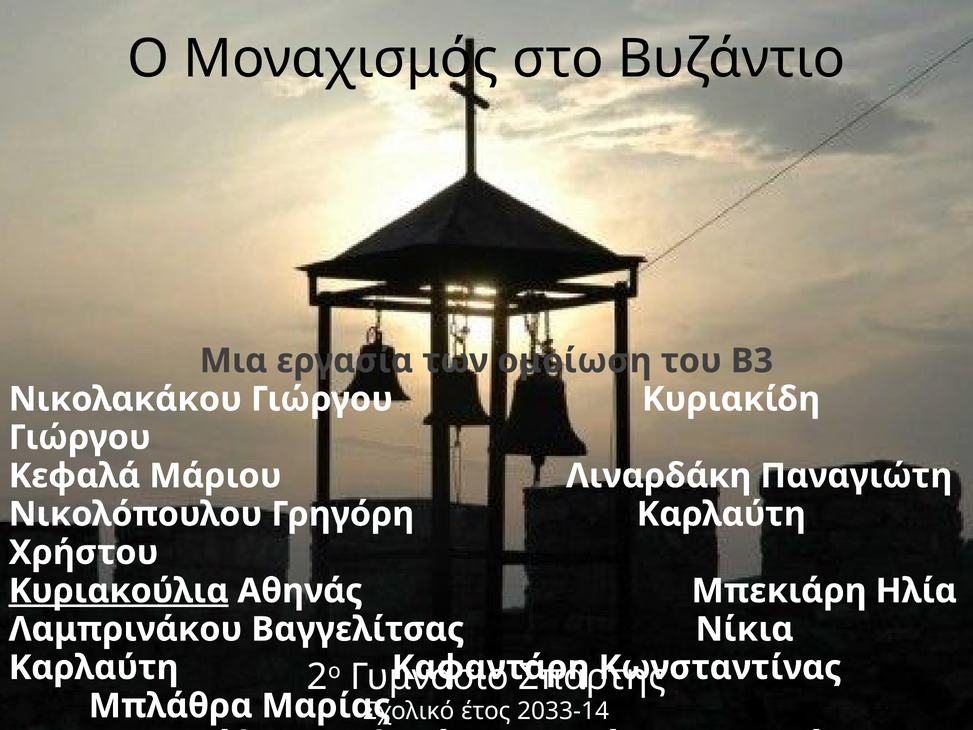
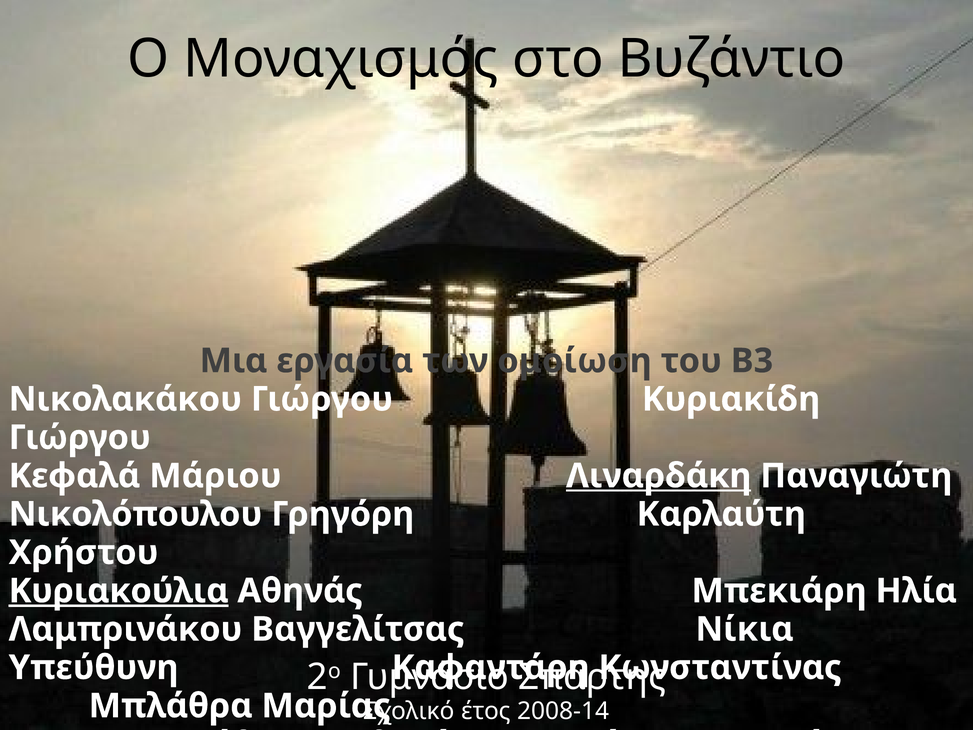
Λιναρδάκη underline: none -> present
Καρλαύτη at (94, 667): Καρλαύτη -> Υπεύθυνη
2033-14: 2033-14 -> 2008-14
